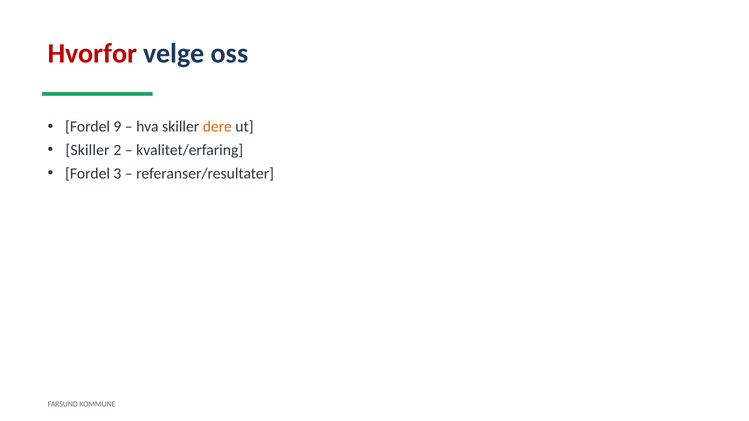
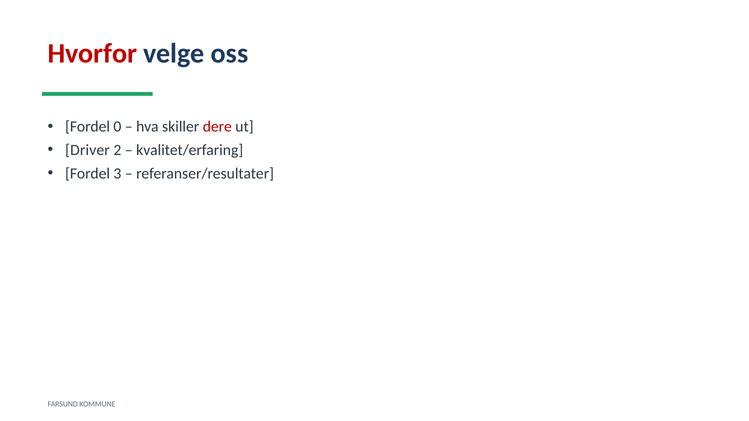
9: 9 -> 0
dere colour: orange -> red
Skiller at (88, 150): Skiller -> Driver
